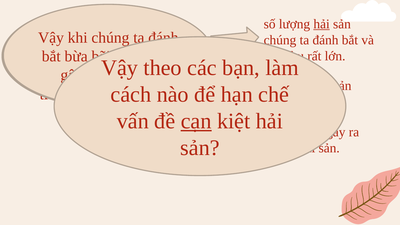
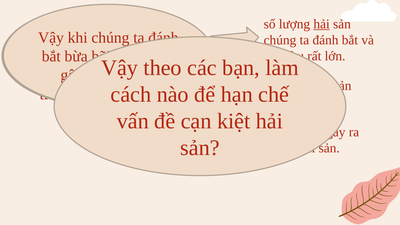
cạn at (196, 121) underline: present -> none
